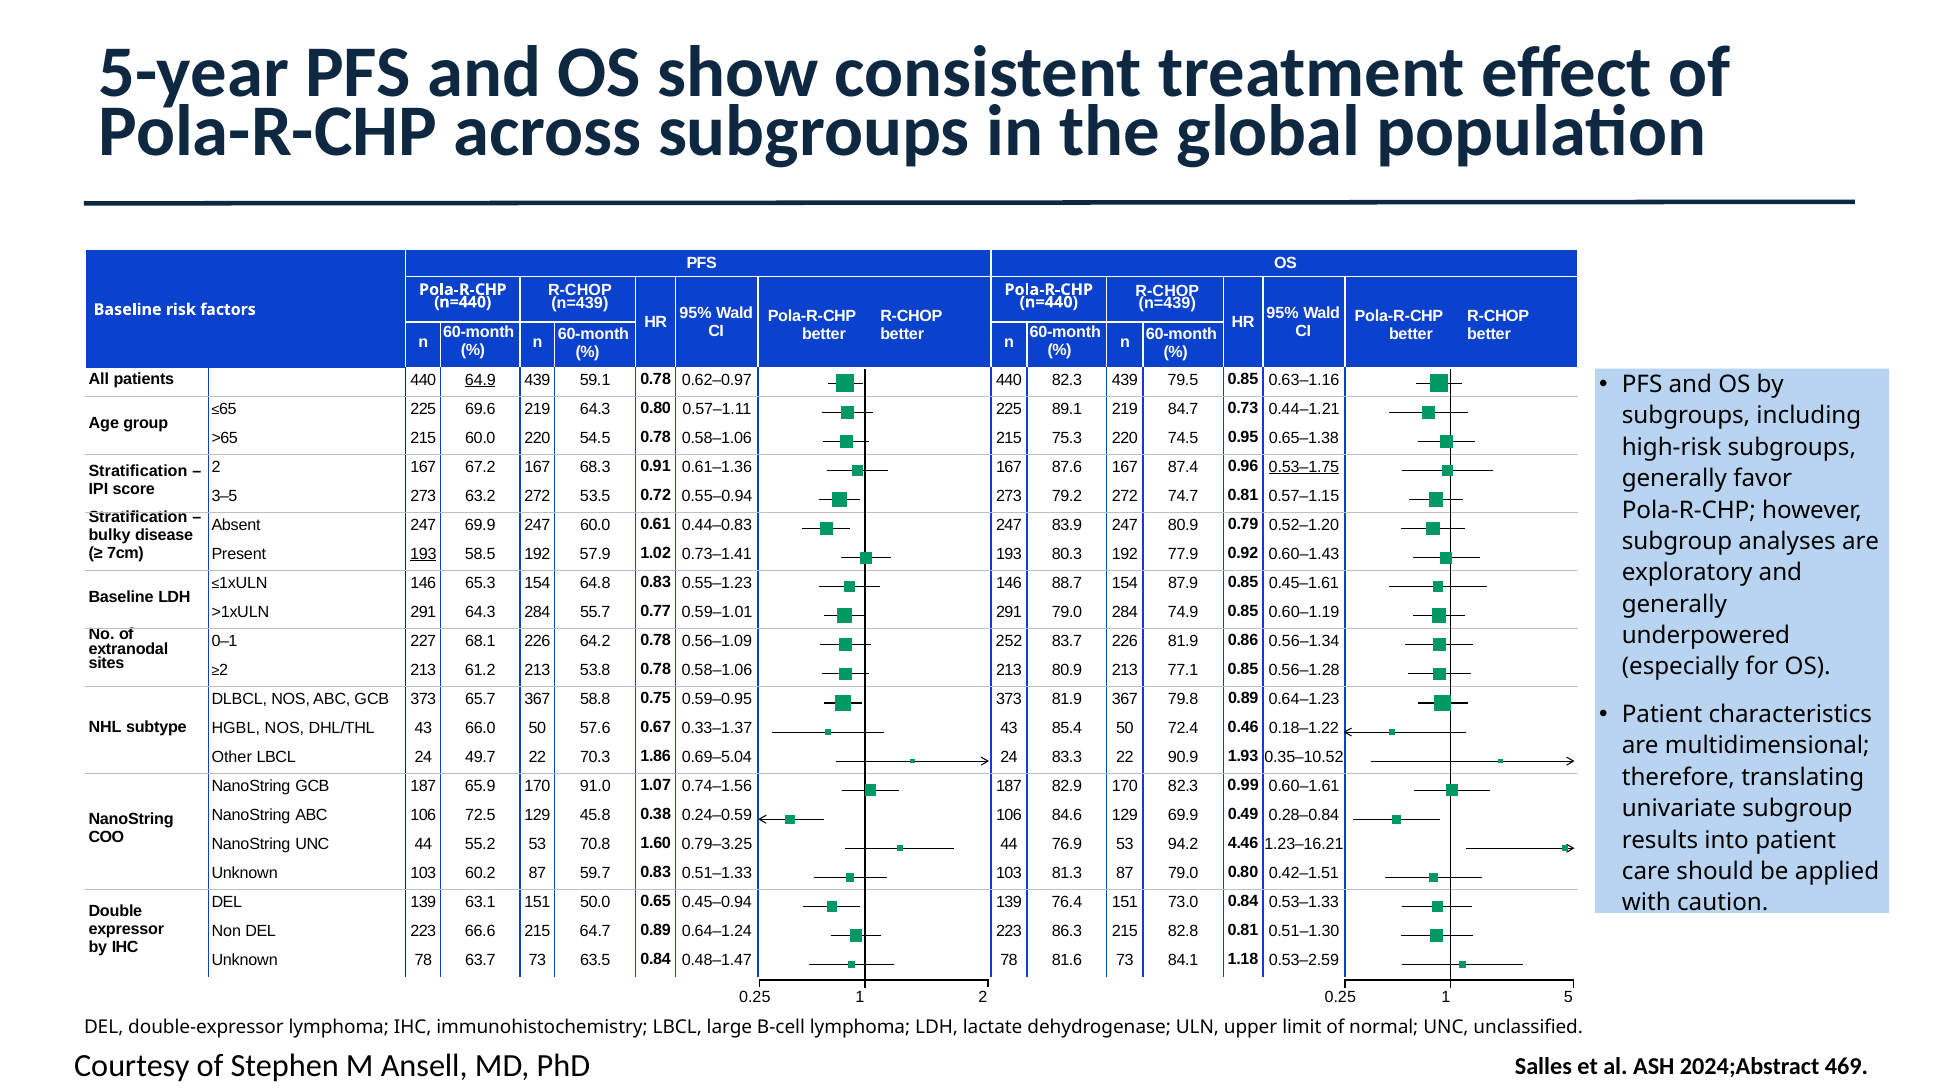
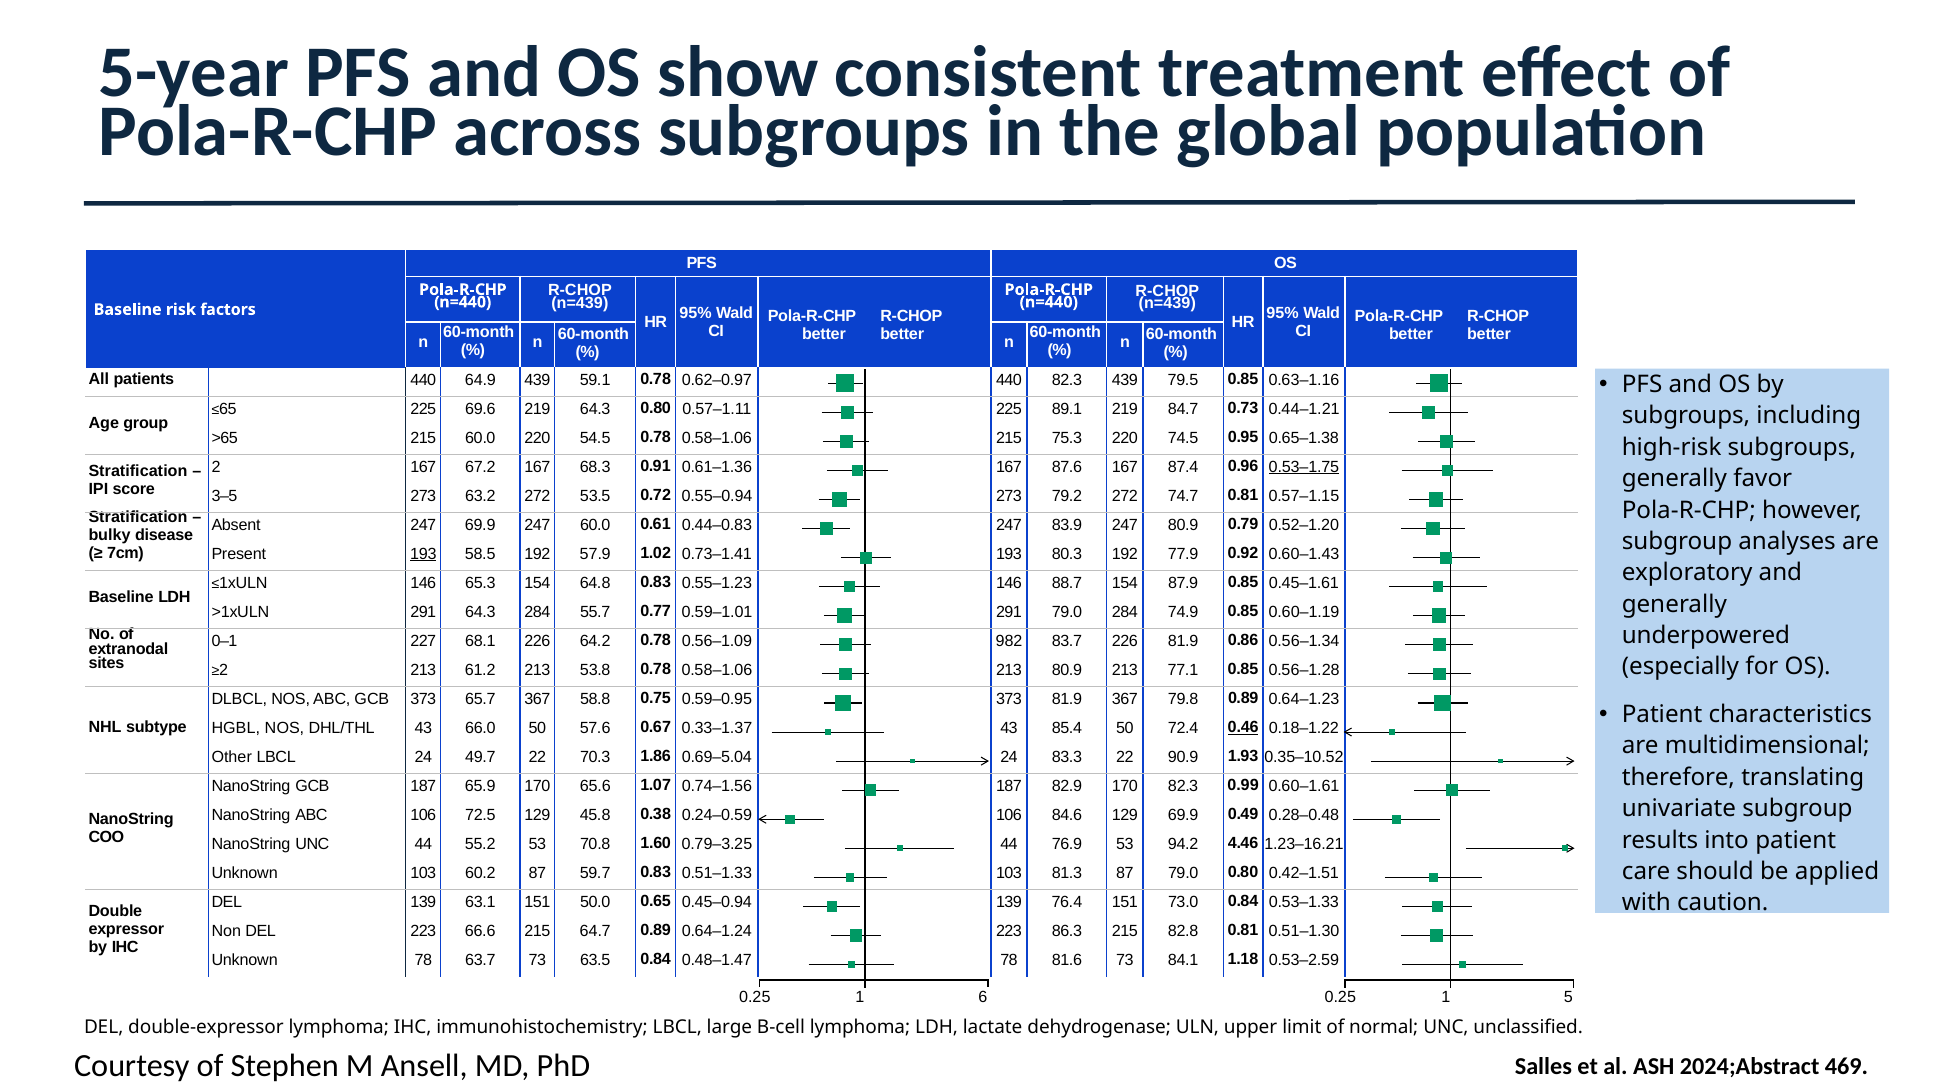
64.9 underline: present -> none
252: 252 -> 982
0.46 underline: none -> present
91.0: 91.0 -> 65.6
0.28–0.84: 0.28–0.84 -> 0.28–0.48
0.25 2: 2 -> 6
